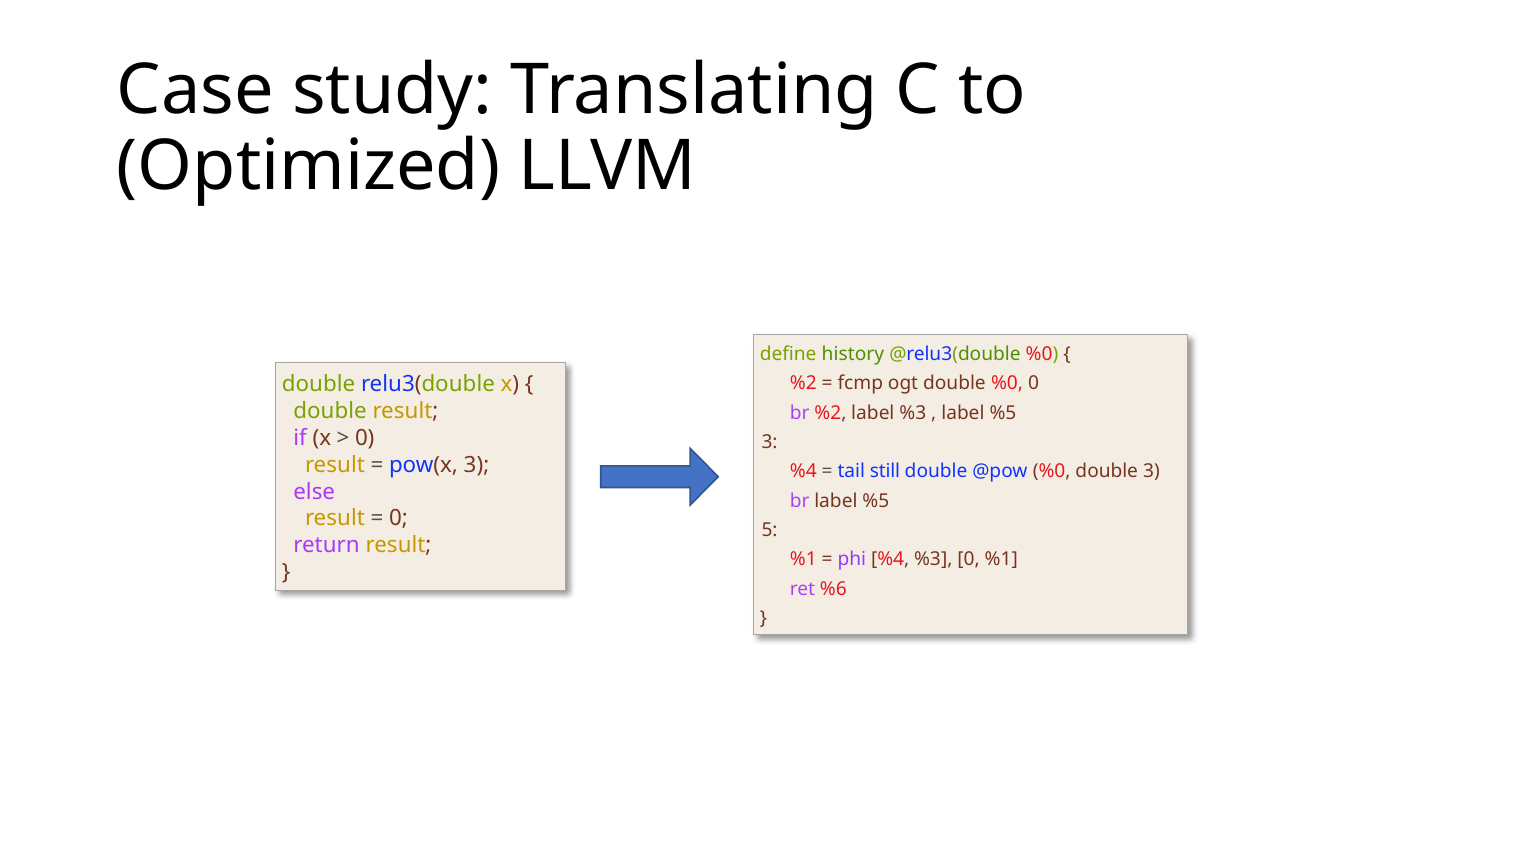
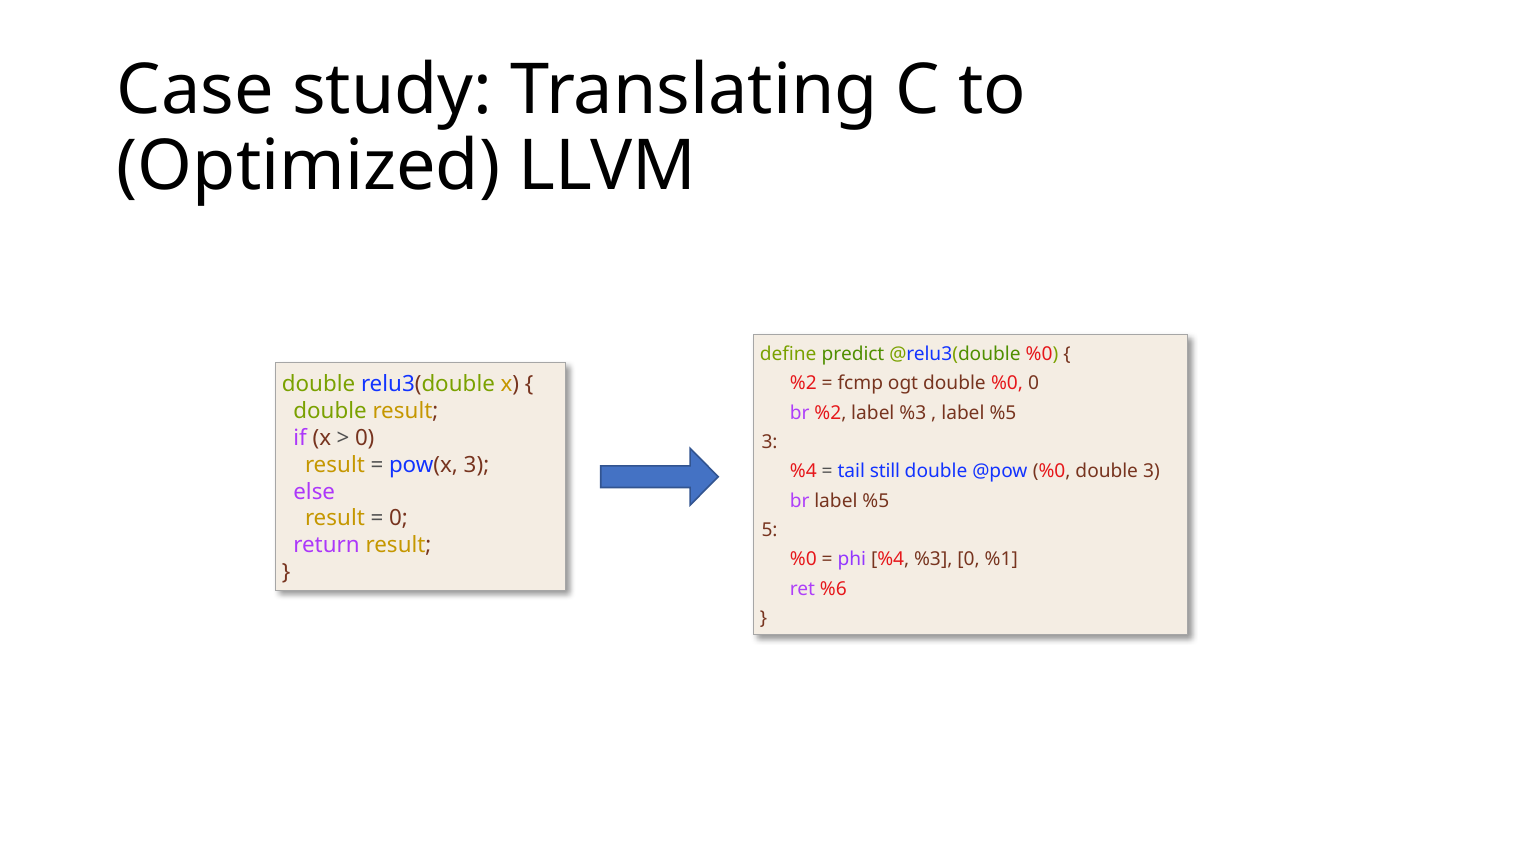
history: history -> predict
%1 at (803, 560): %1 -> %0
